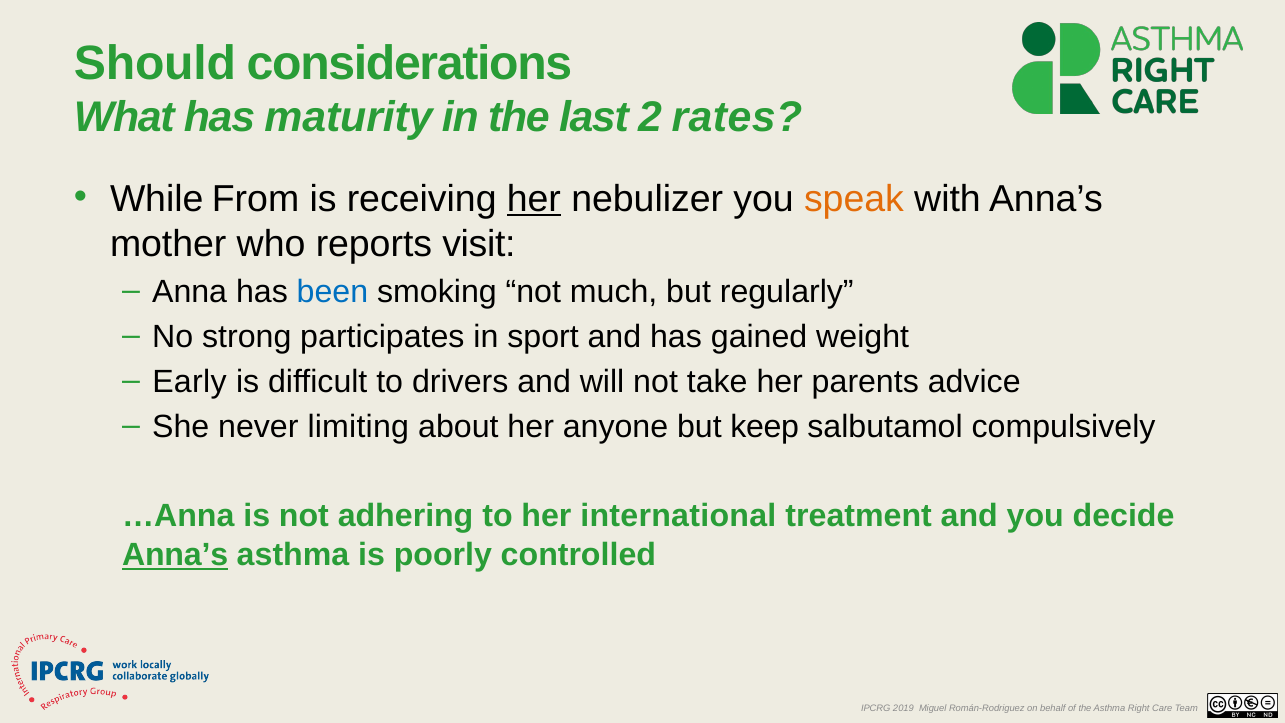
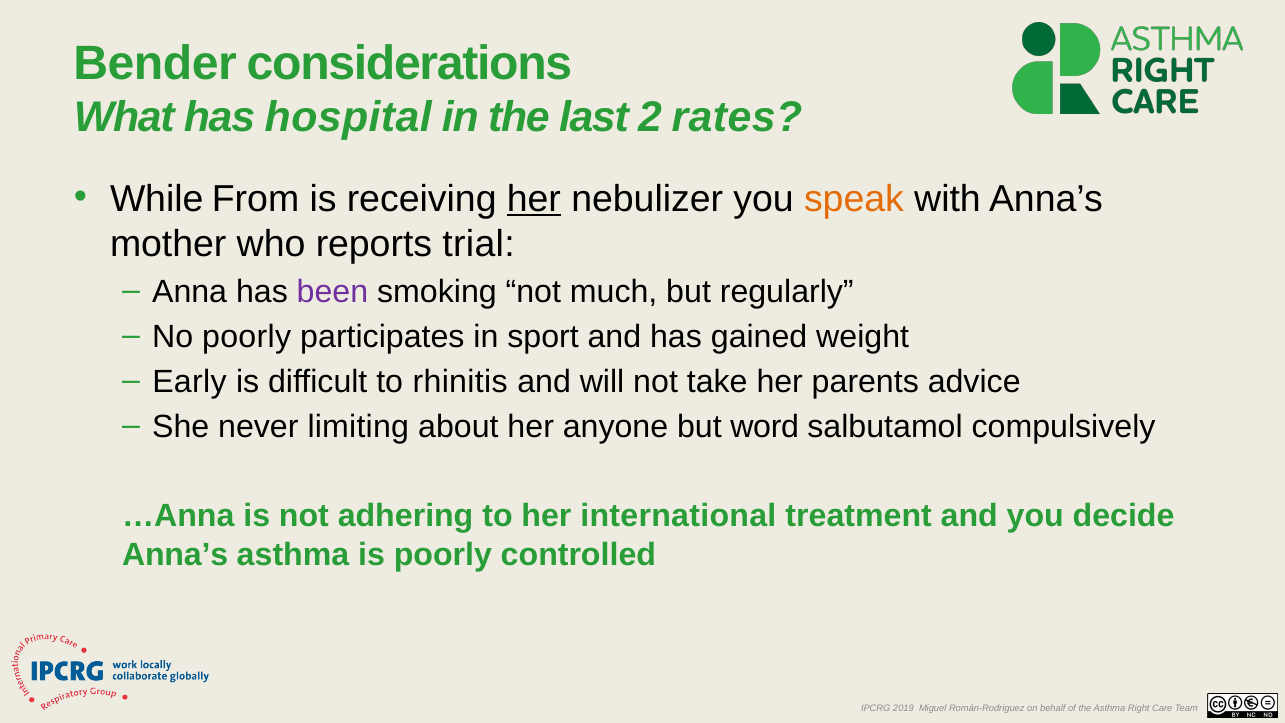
Should: Should -> Bender
maturity: maturity -> hospital
visit: visit -> trial
been colour: blue -> purple
No strong: strong -> poorly
drivers: drivers -> rhinitis
keep: keep -> word
Anna’s at (175, 555) underline: present -> none
